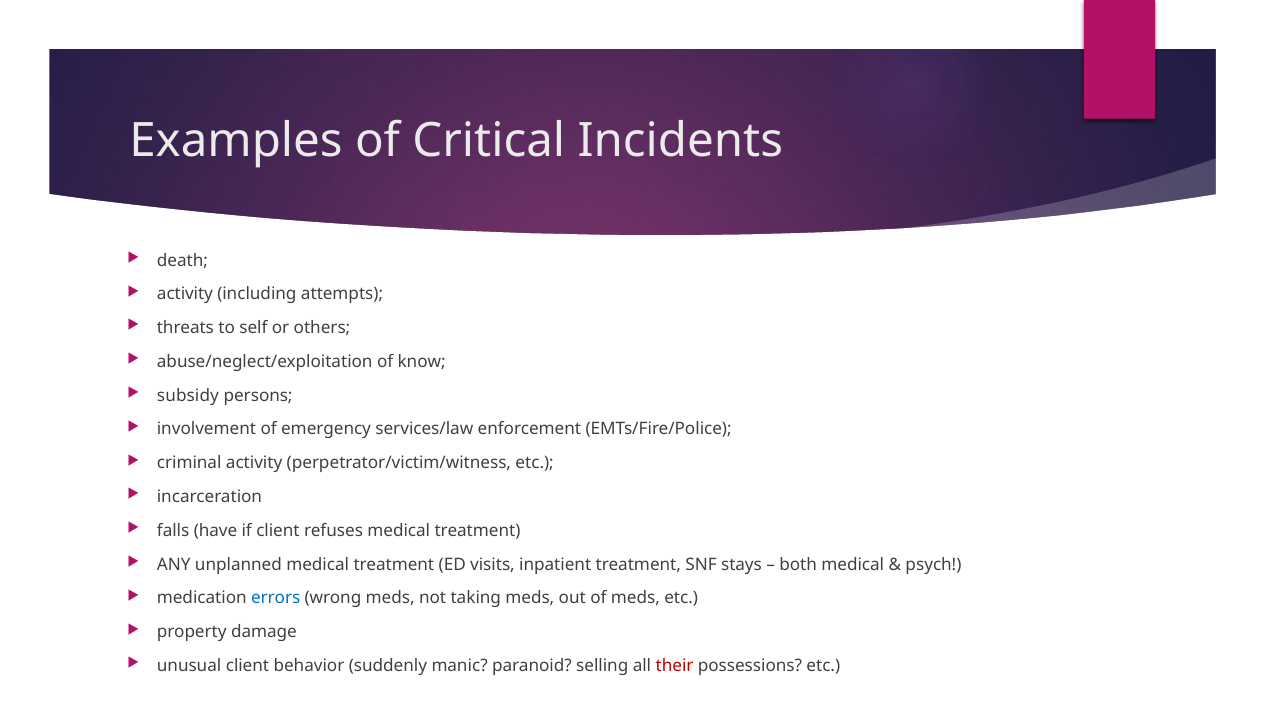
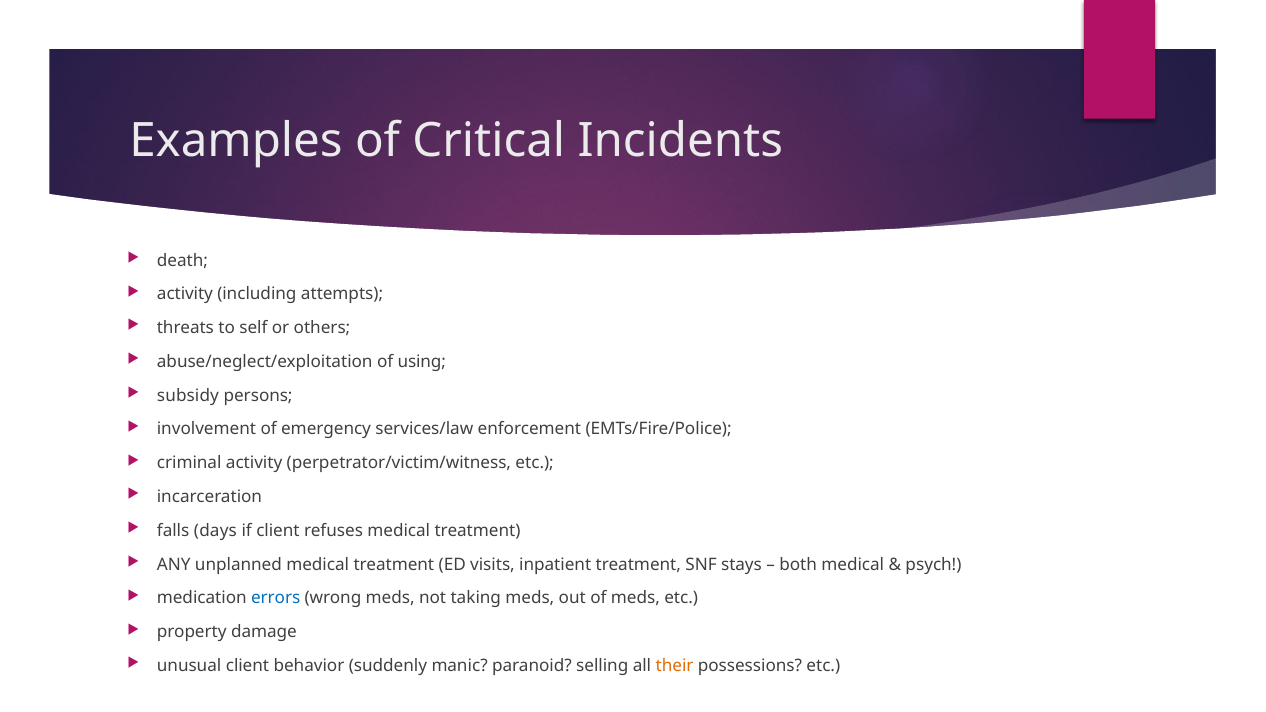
know: know -> using
have: have -> days
their colour: red -> orange
